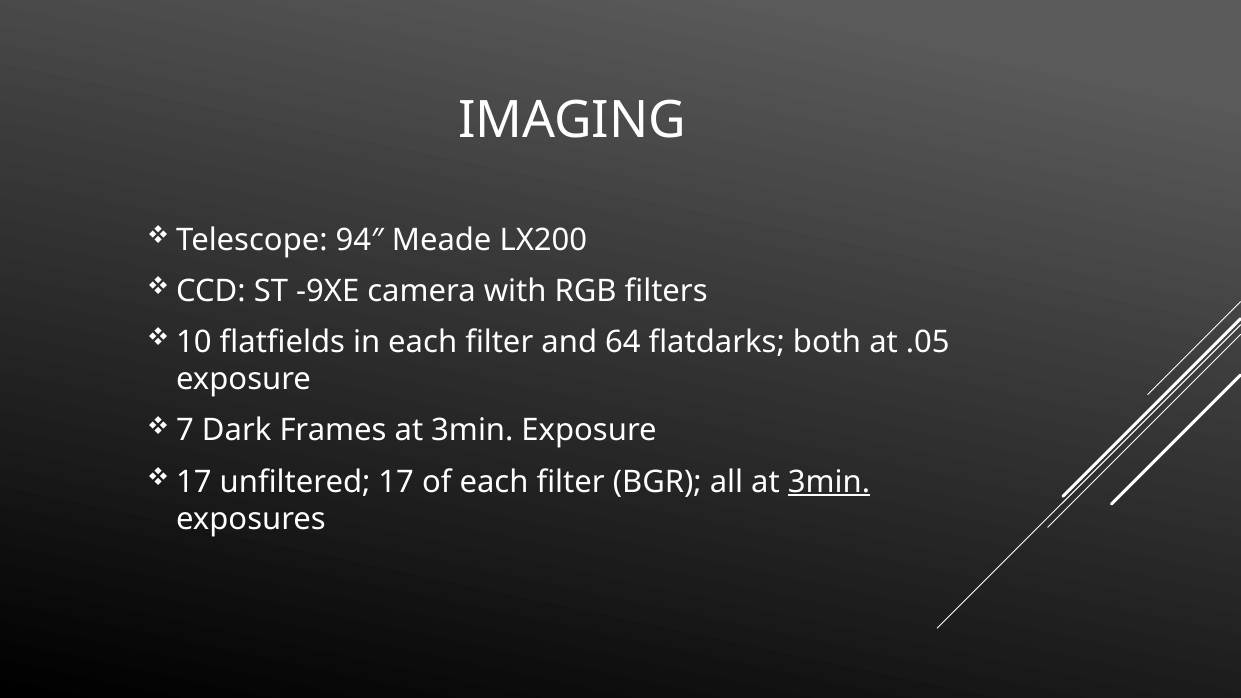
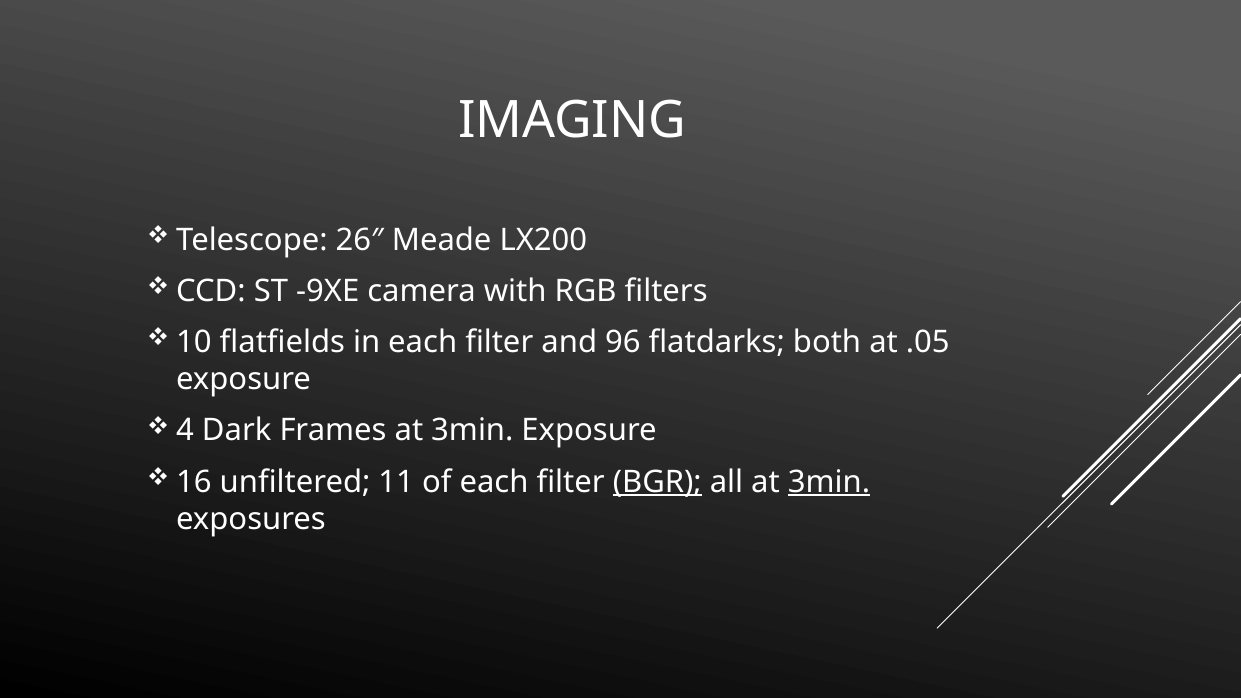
94″: 94″ -> 26″
64: 64 -> 96
7: 7 -> 4
17 at (194, 482): 17 -> 16
unfiltered 17: 17 -> 11
BGR underline: none -> present
